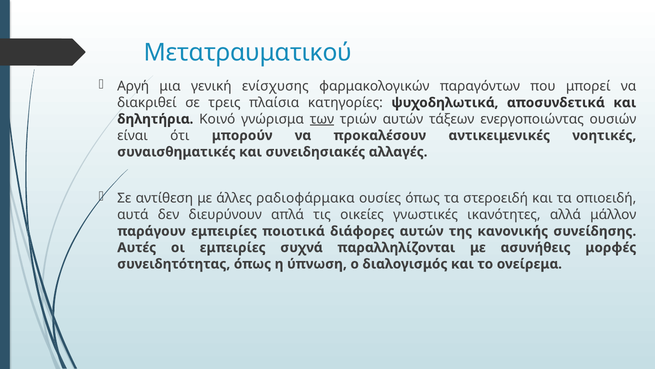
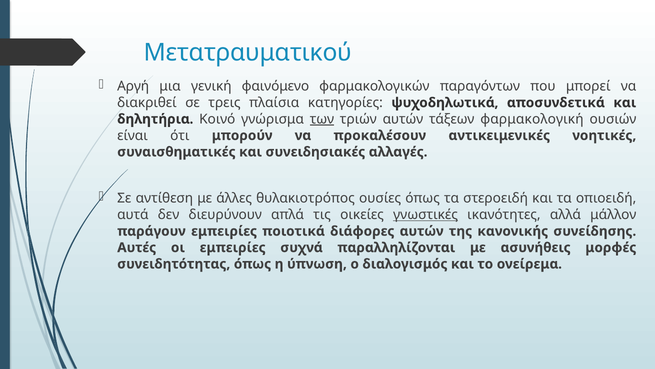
ενίσχυσης: ενίσχυσης -> φαινόμενο
ενεργοποιώντας: ενεργοποιώντας -> φαρμακολογική
ραδιοφάρμακα: ραδιοφάρμακα -> θυλακιοτρόπος
γνωστικές underline: none -> present
